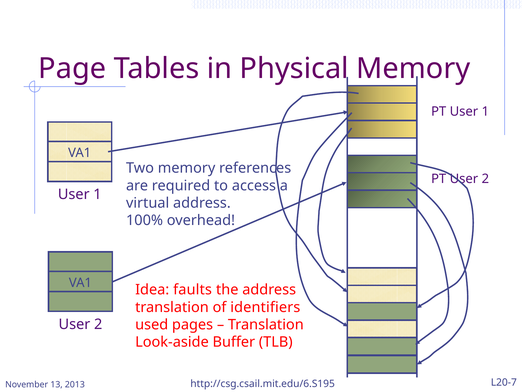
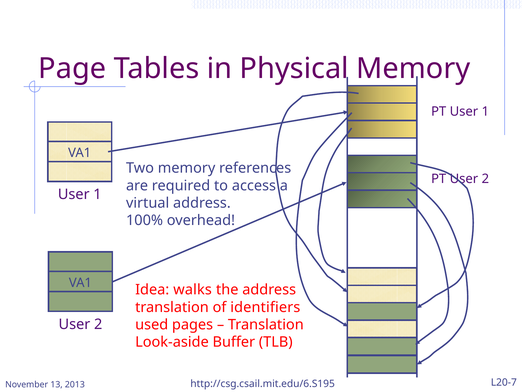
faults: faults -> walks
